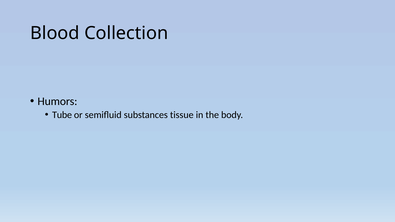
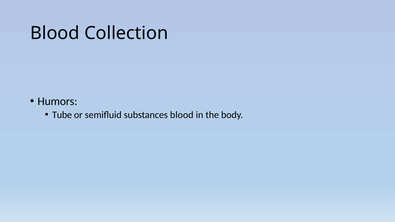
substances tissue: tissue -> blood
